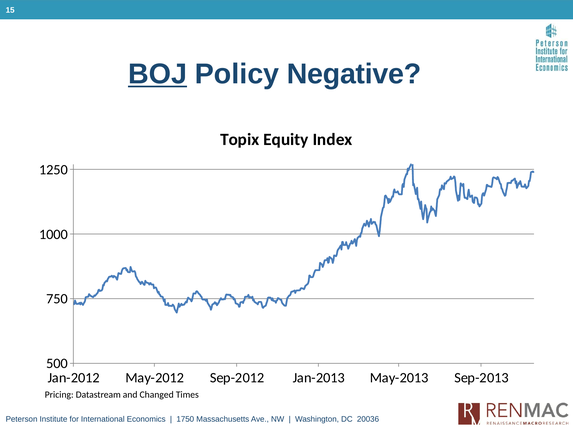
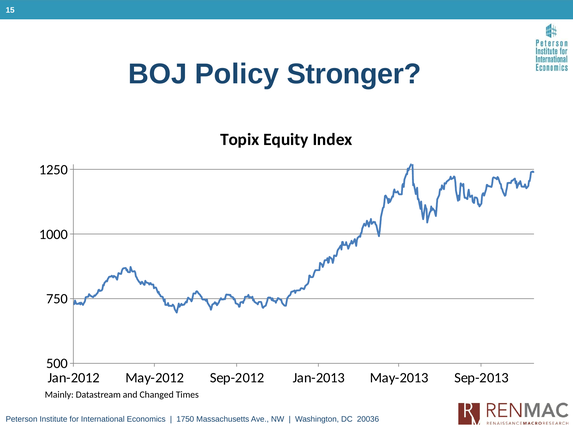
BOJ underline: present -> none
Negative: Negative -> Stronger
Pricing: Pricing -> Mainly
